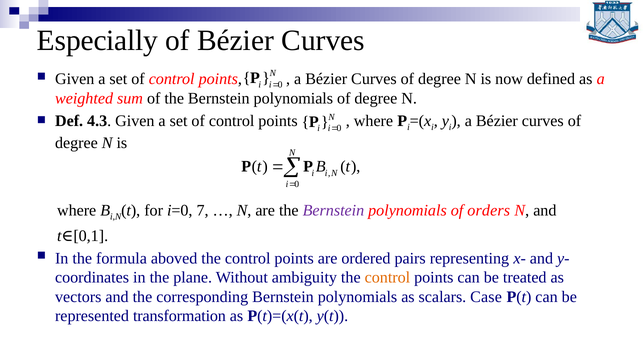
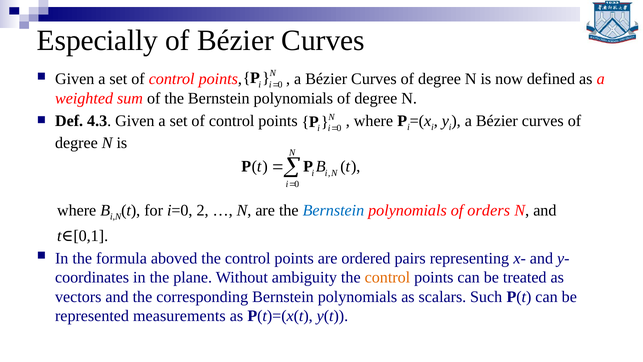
7: 7 -> 2
Bernstein at (333, 210) colour: purple -> blue
Case: Case -> Such
transformation: transformation -> measurements
